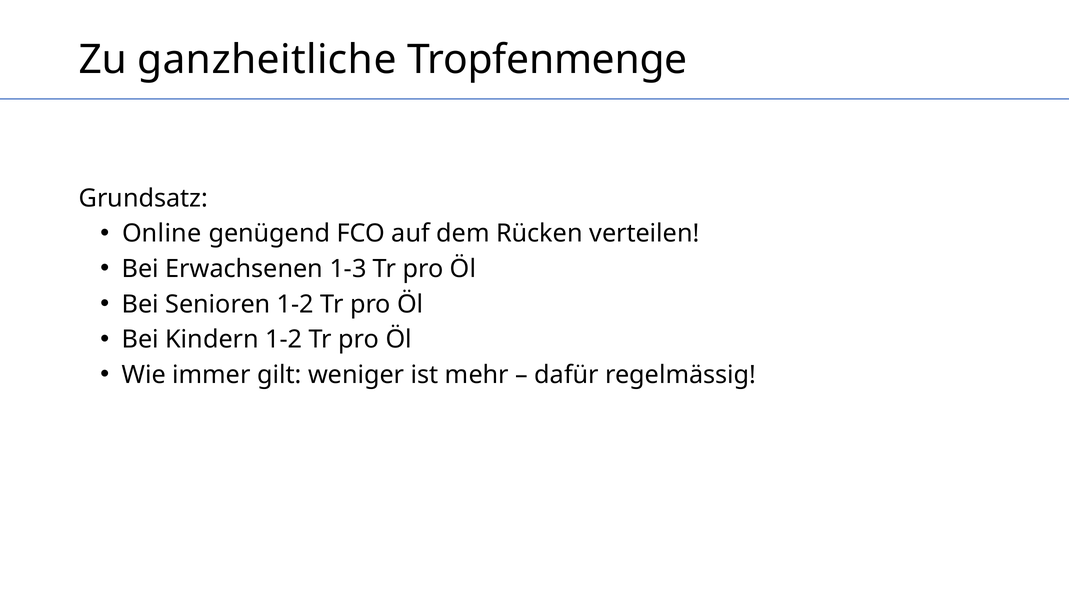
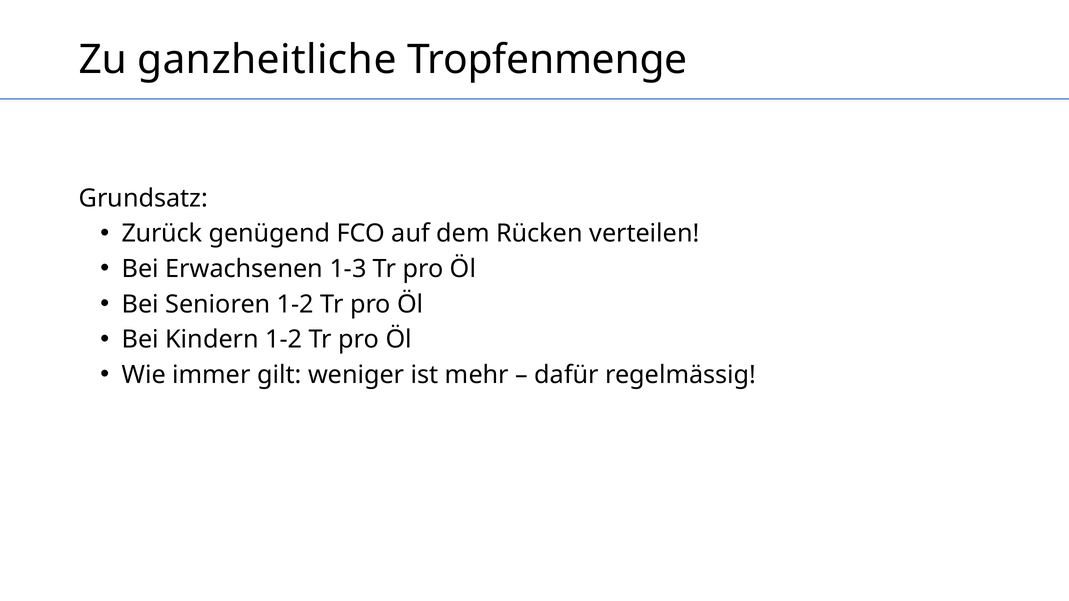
Online: Online -> Zurück
